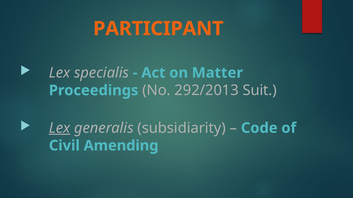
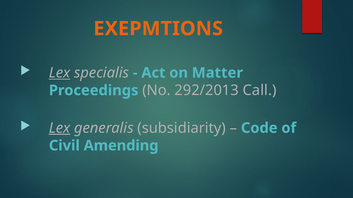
PARTICIPANT: PARTICIPANT -> EXEPMTIONS
Lex at (60, 73) underline: none -> present
Suit: Suit -> Call
